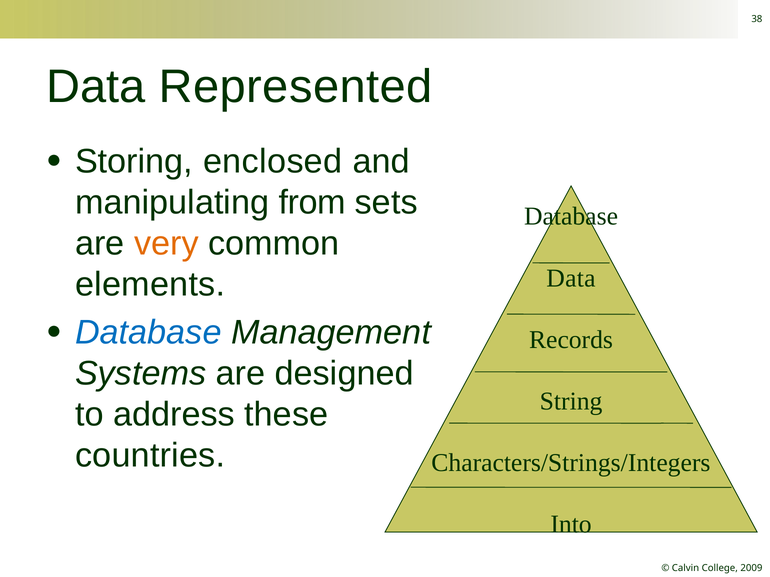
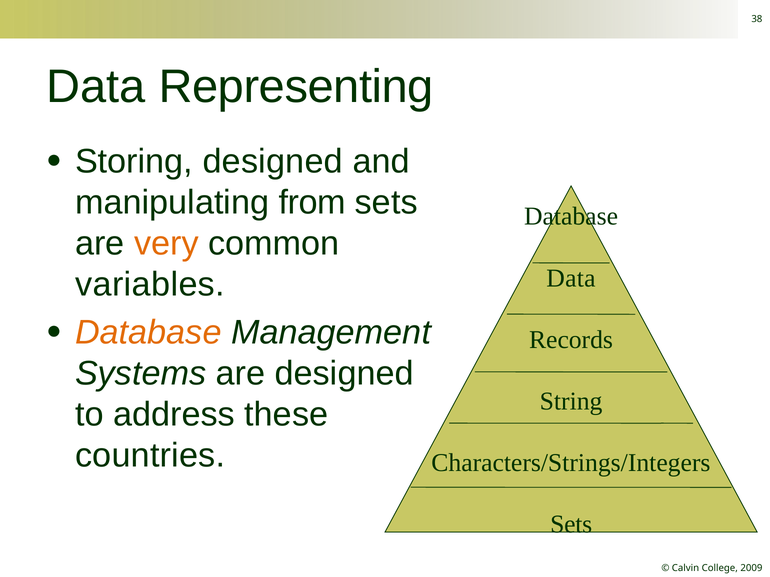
Represented: Represented -> Representing
Storing enclosed: enclosed -> designed
elements: elements -> variables
Database at (148, 333) colour: blue -> orange
Into at (571, 525): Into -> Sets
